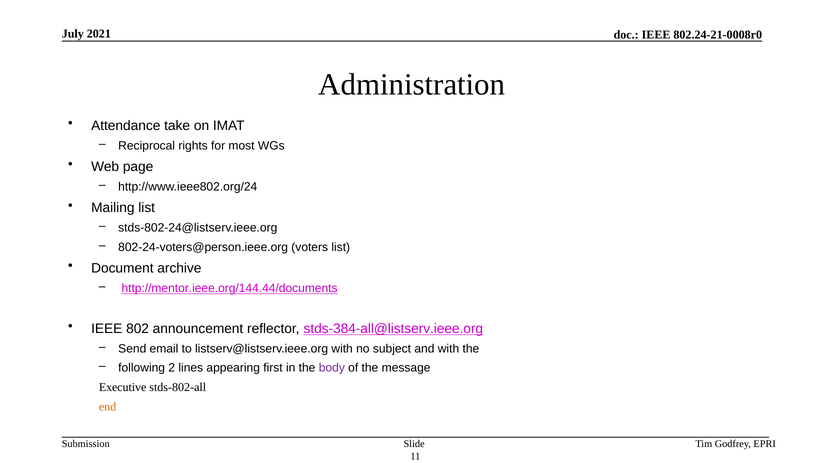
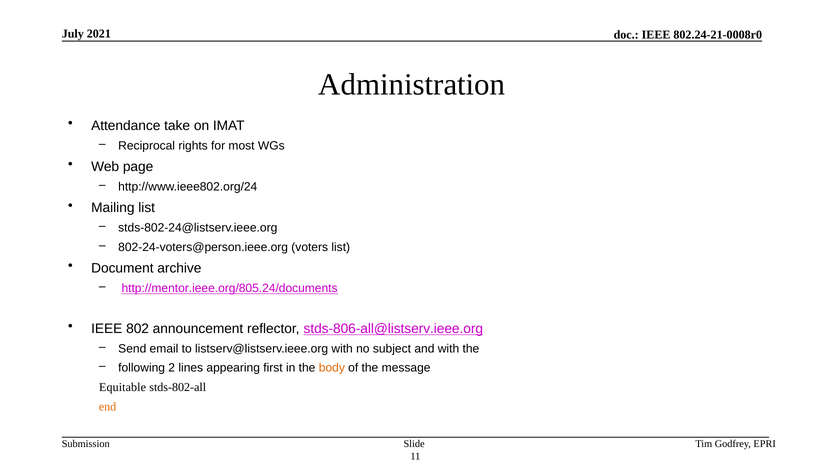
http://mentor.ieee.org/144.44/documents: http://mentor.ieee.org/144.44/documents -> http://mentor.ieee.org/805.24/documents
stds-384-all@listserv.ieee.org: stds-384-all@listserv.ieee.org -> stds-806-all@listserv.ieee.org
body colour: purple -> orange
Executive: Executive -> Equitable
